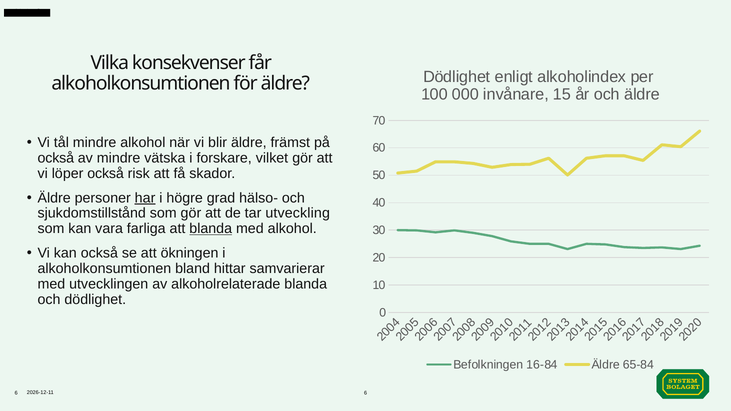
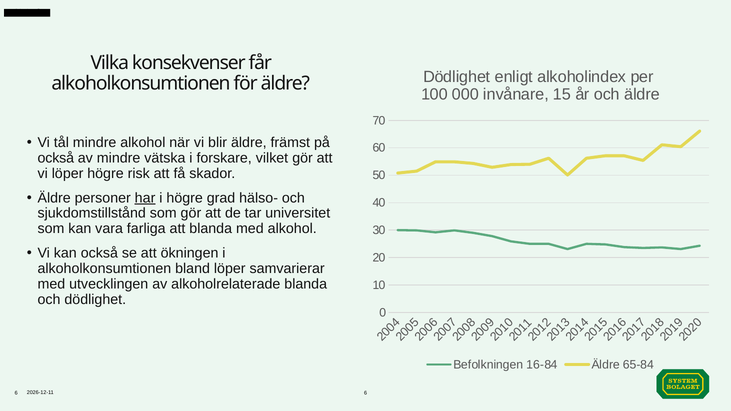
löper också: också -> högre
utveckling: utveckling -> universitet
blanda at (211, 229) underline: present -> none
bland hittar: hittar -> löper
